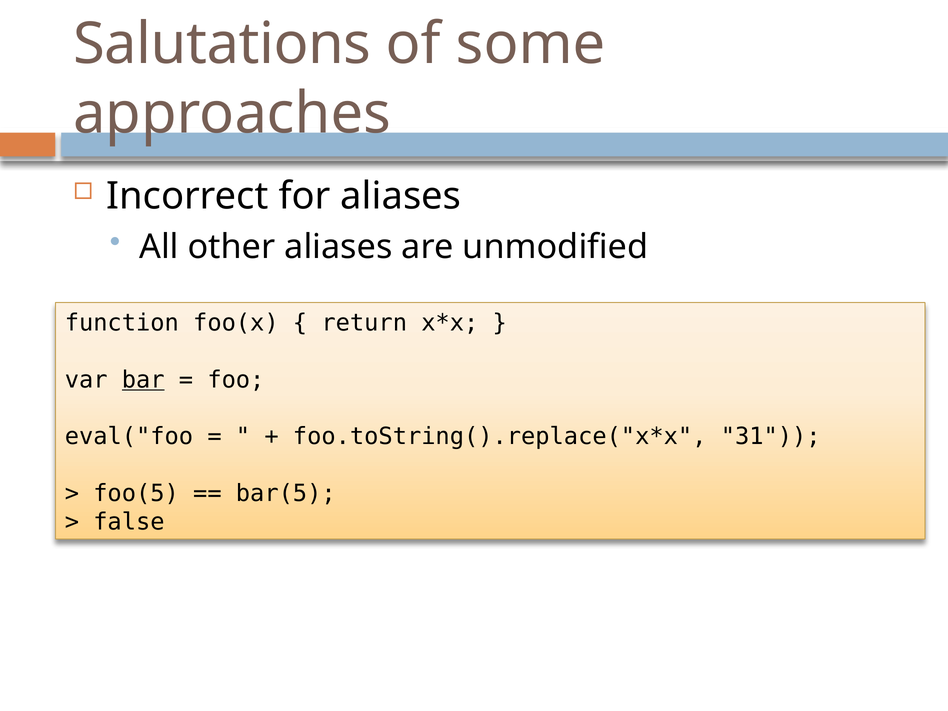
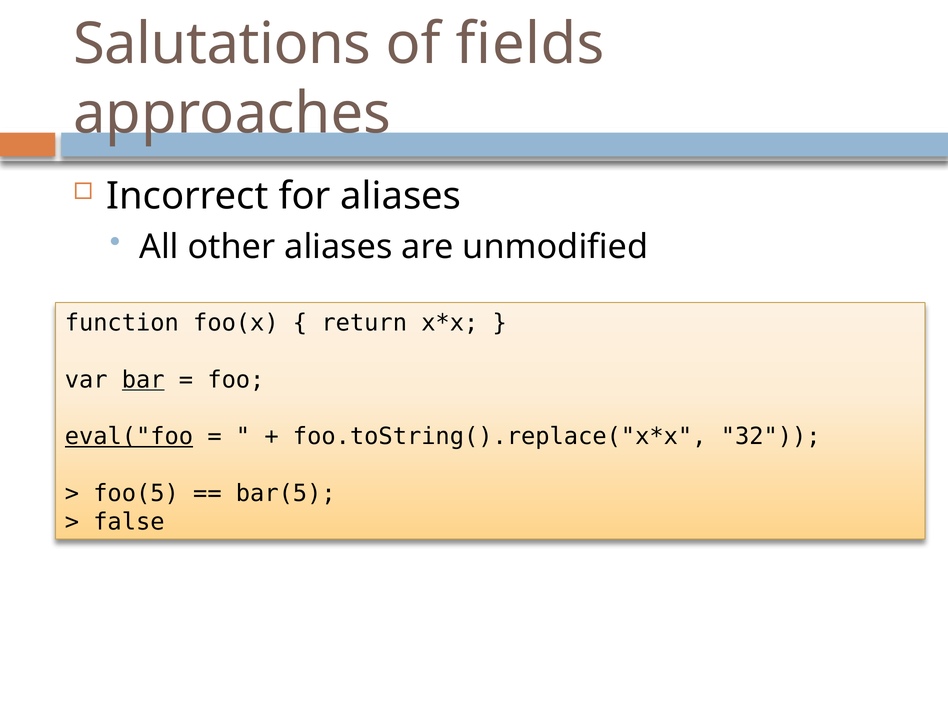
some: some -> fields
eval("foo underline: none -> present
31: 31 -> 32
